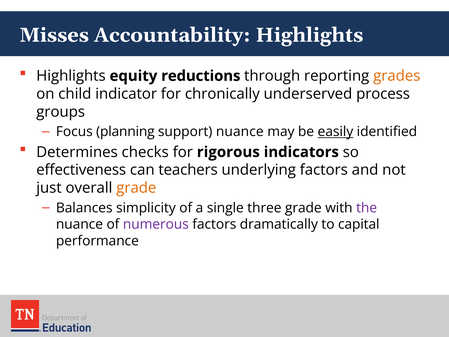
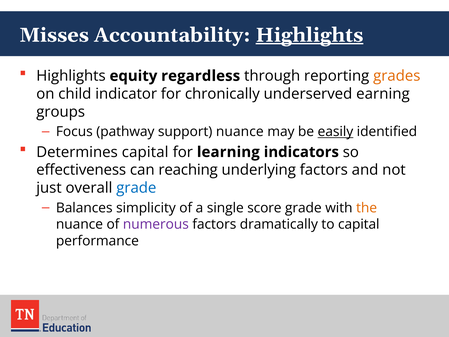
Highlights at (309, 35) underline: none -> present
reductions: reductions -> regardless
process: process -> earning
planning: planning -> pathway
Determines checks: checks -> capital
rigorous: rigorous -> learning
teachers: teachers -> reaching
grade at (136, 188) colour: orange -> blue
three: three -> score
the colour: purple -> orange
